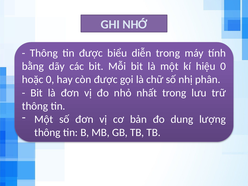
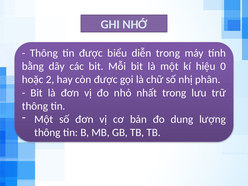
hoặc 0: 0 -> 2
